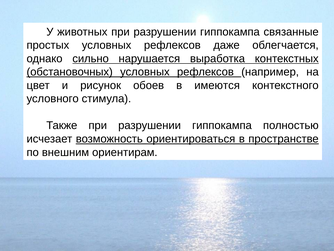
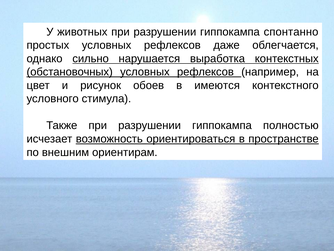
связанные: связанные -> спонтанно
